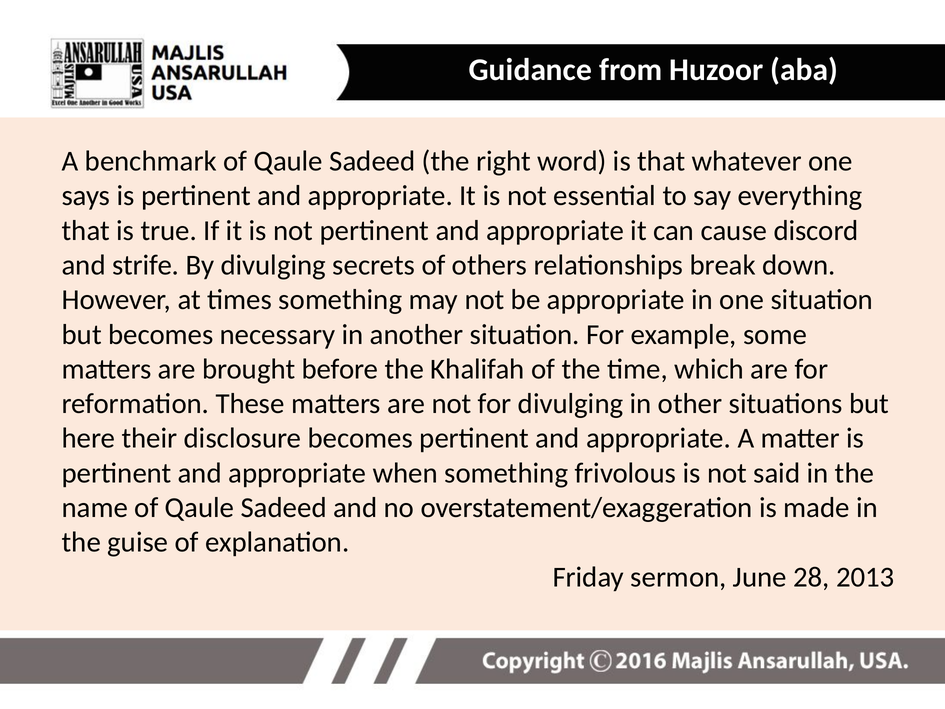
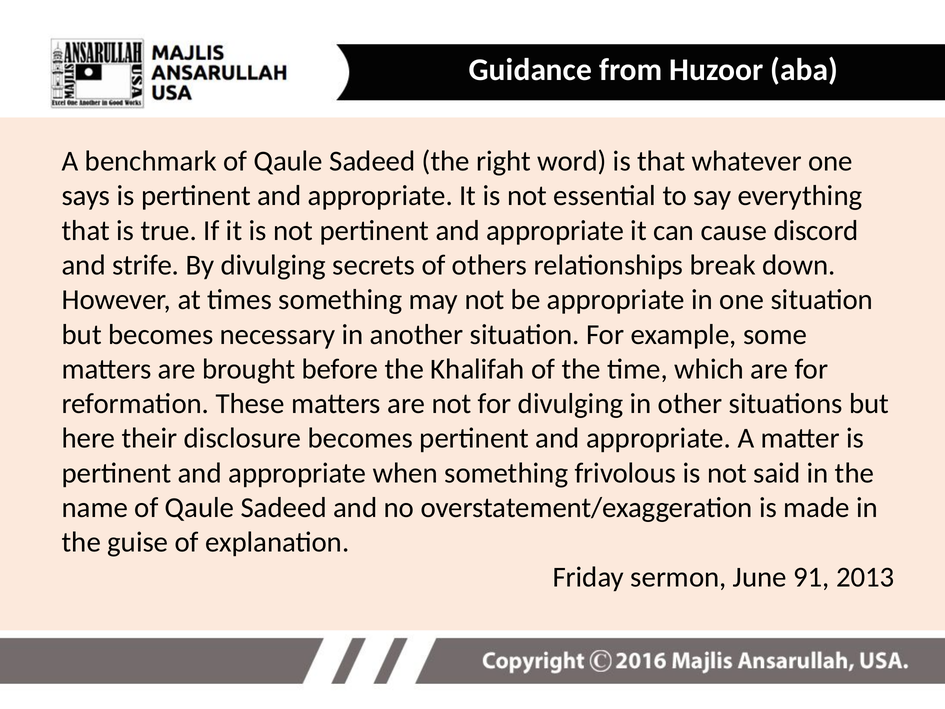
28: 28 -> 91
